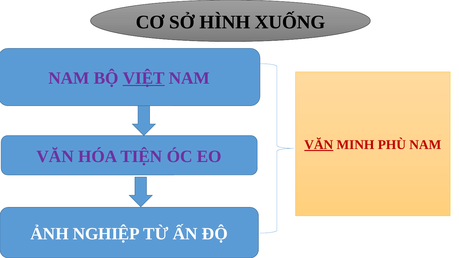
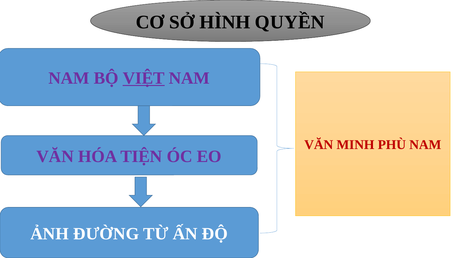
XUỐNG: XUỐNG -> QUYỀN
VĂN at (319, 145) underline: present -> none
NGHIỆP: NGHIỆP -> ĐƯỜNG
